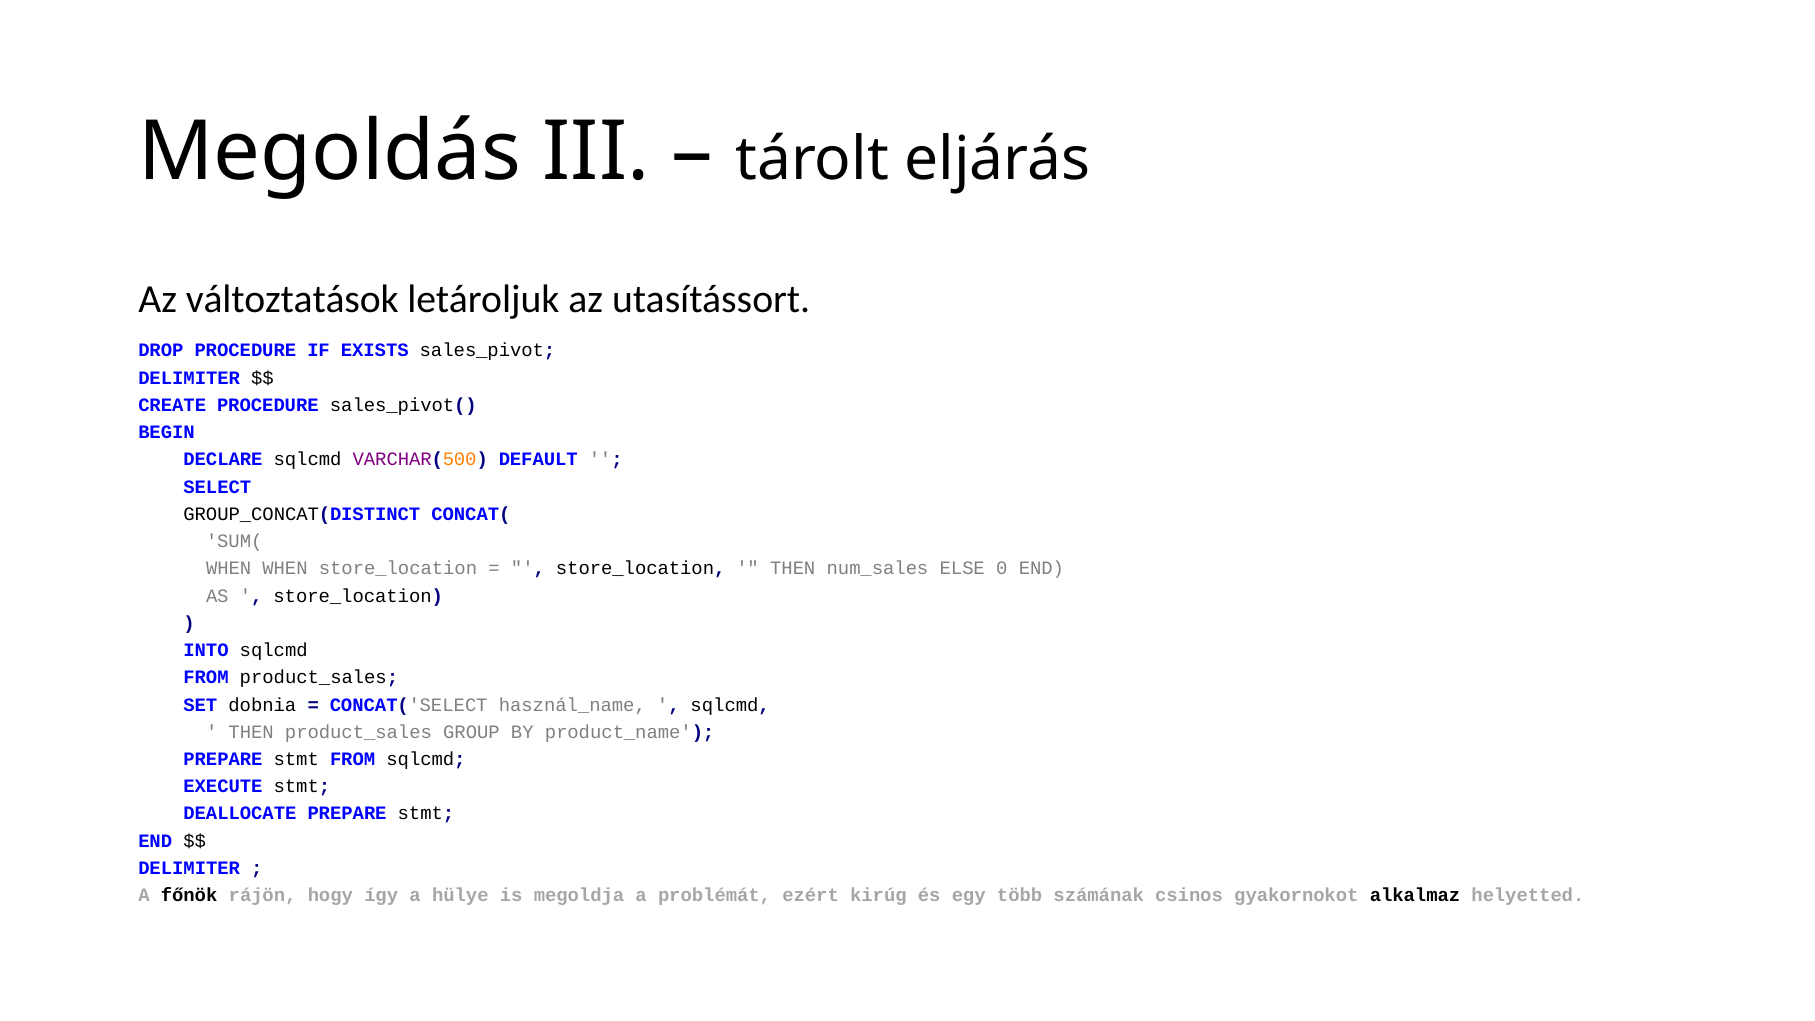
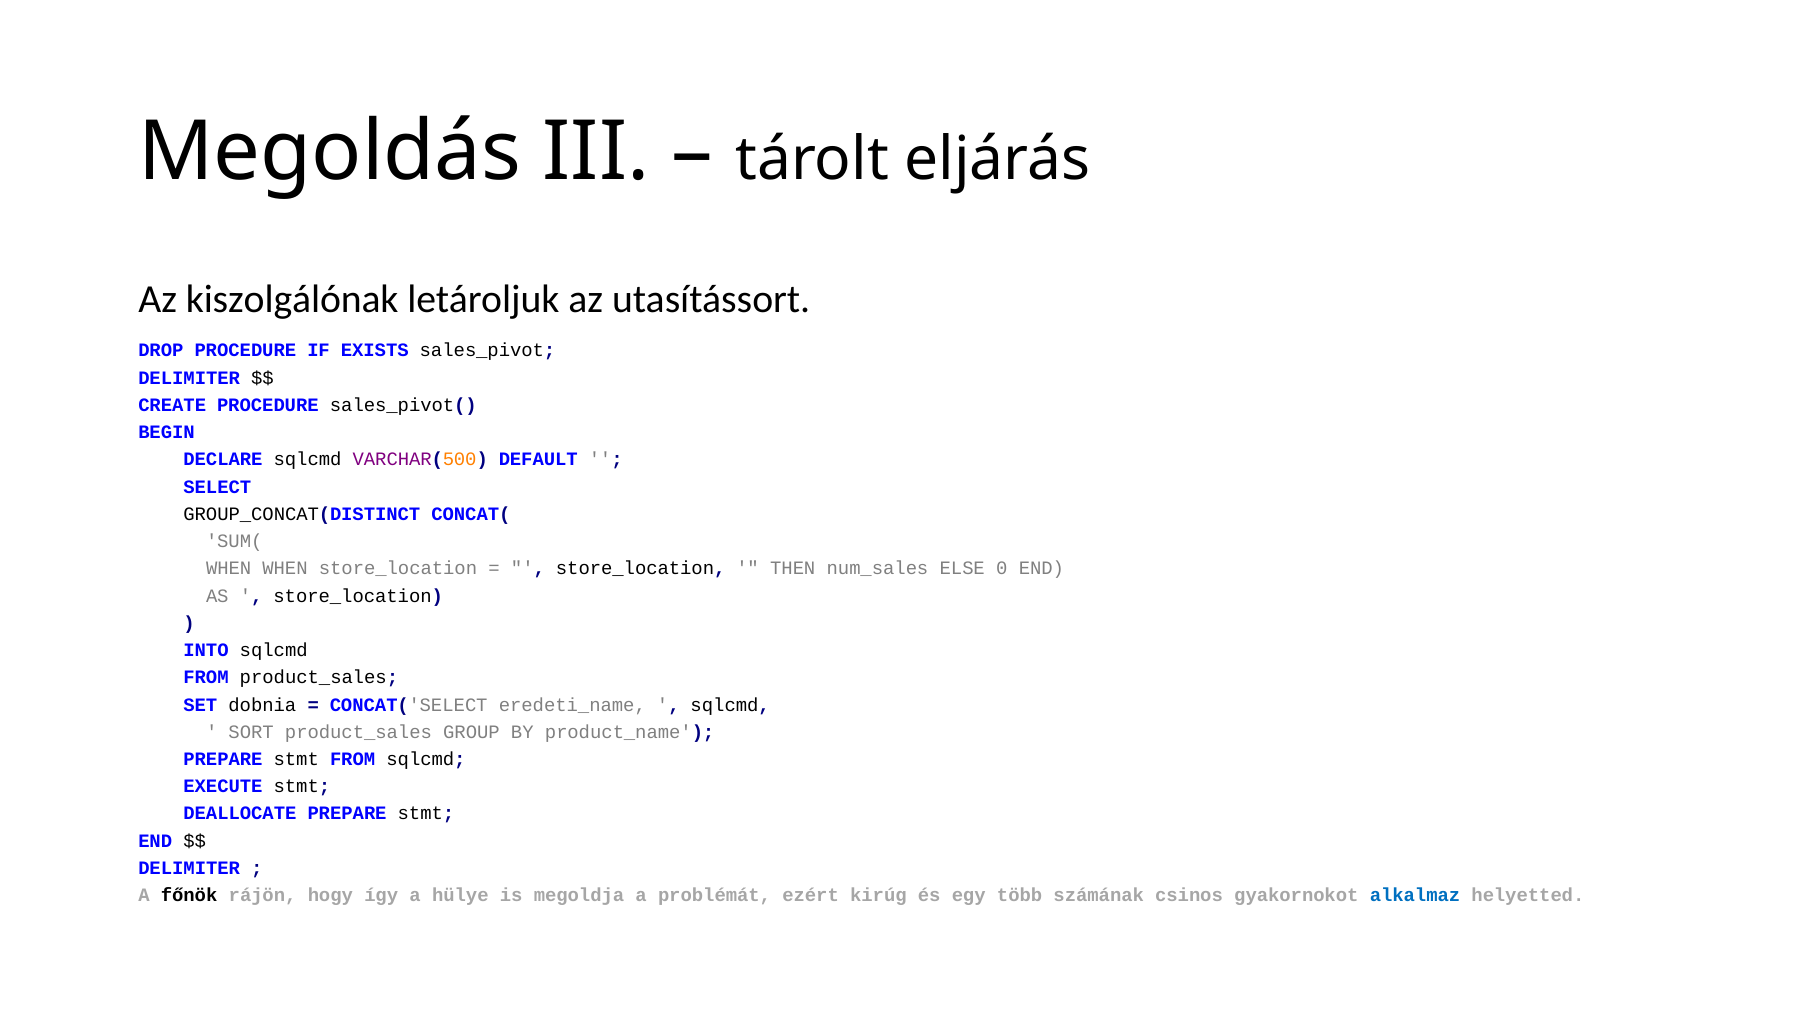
változtatások: változtatások -> kiszolgálónak
használ_name: használ_name -> eredeti_name
THEN at (251, 732): THEN -> SORT
alkalmaz colour: black -> blue
